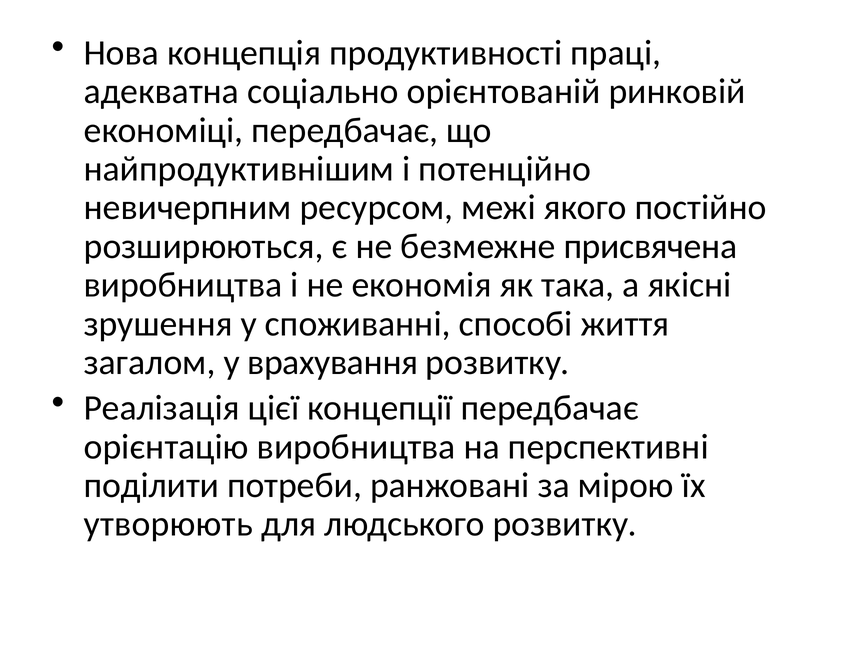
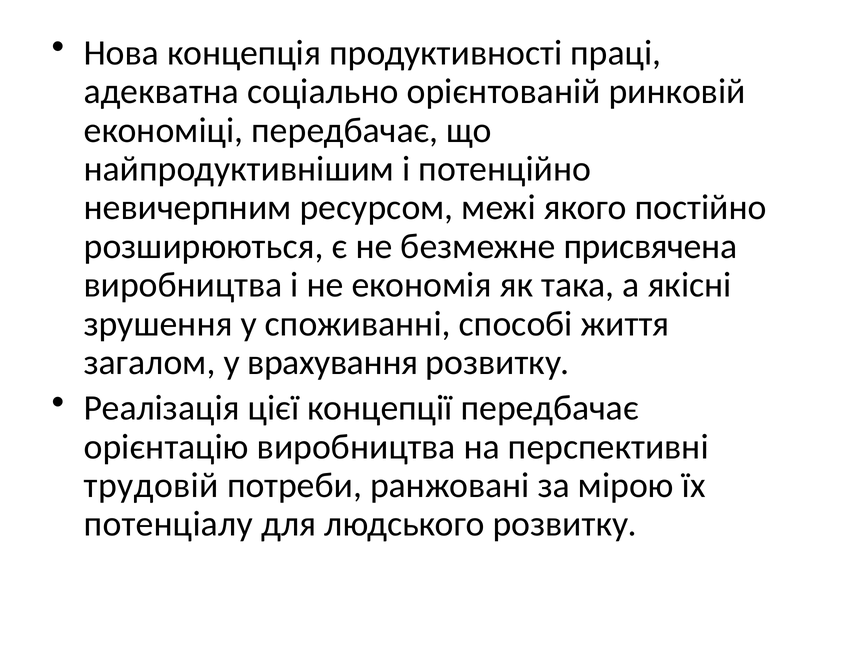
поділити: поділити -> трудовій
утворюють: утворюють -> потенціалу
